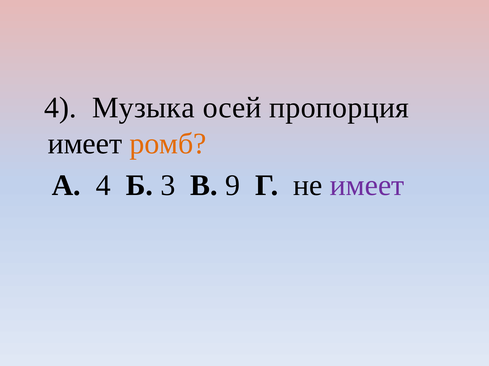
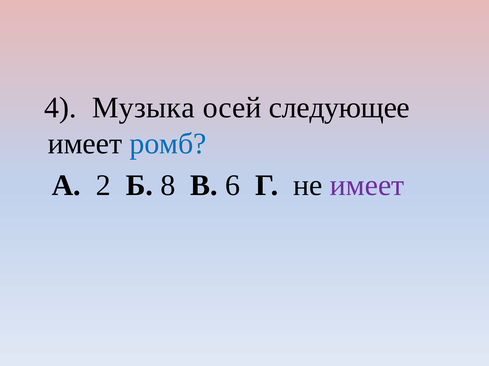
пропорция: пропорция -> следующее
ромб colour: orange -> blue
А 4: 4 -> 2
3: 3 -> 8
9: 9 -> 6
